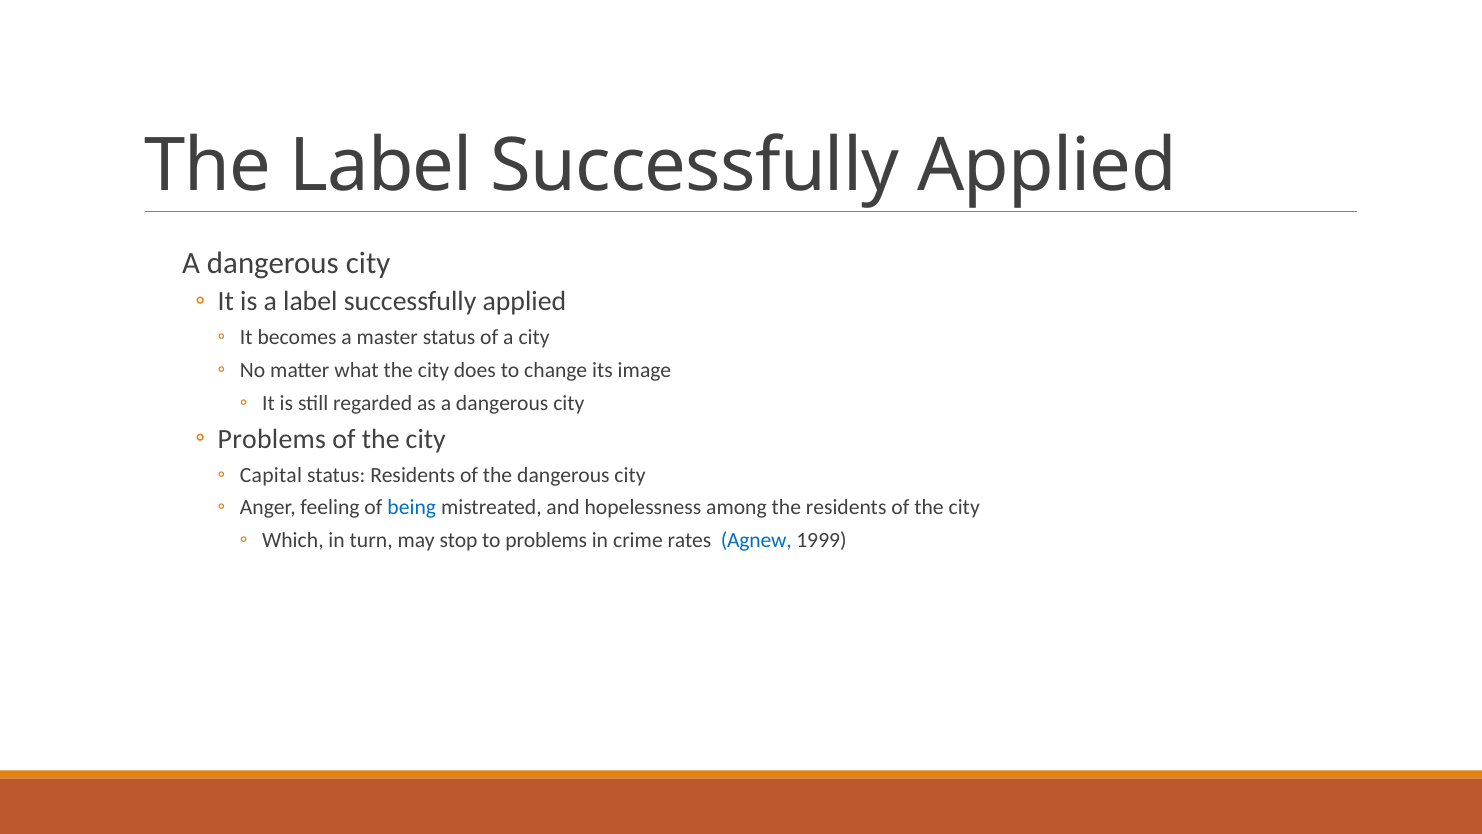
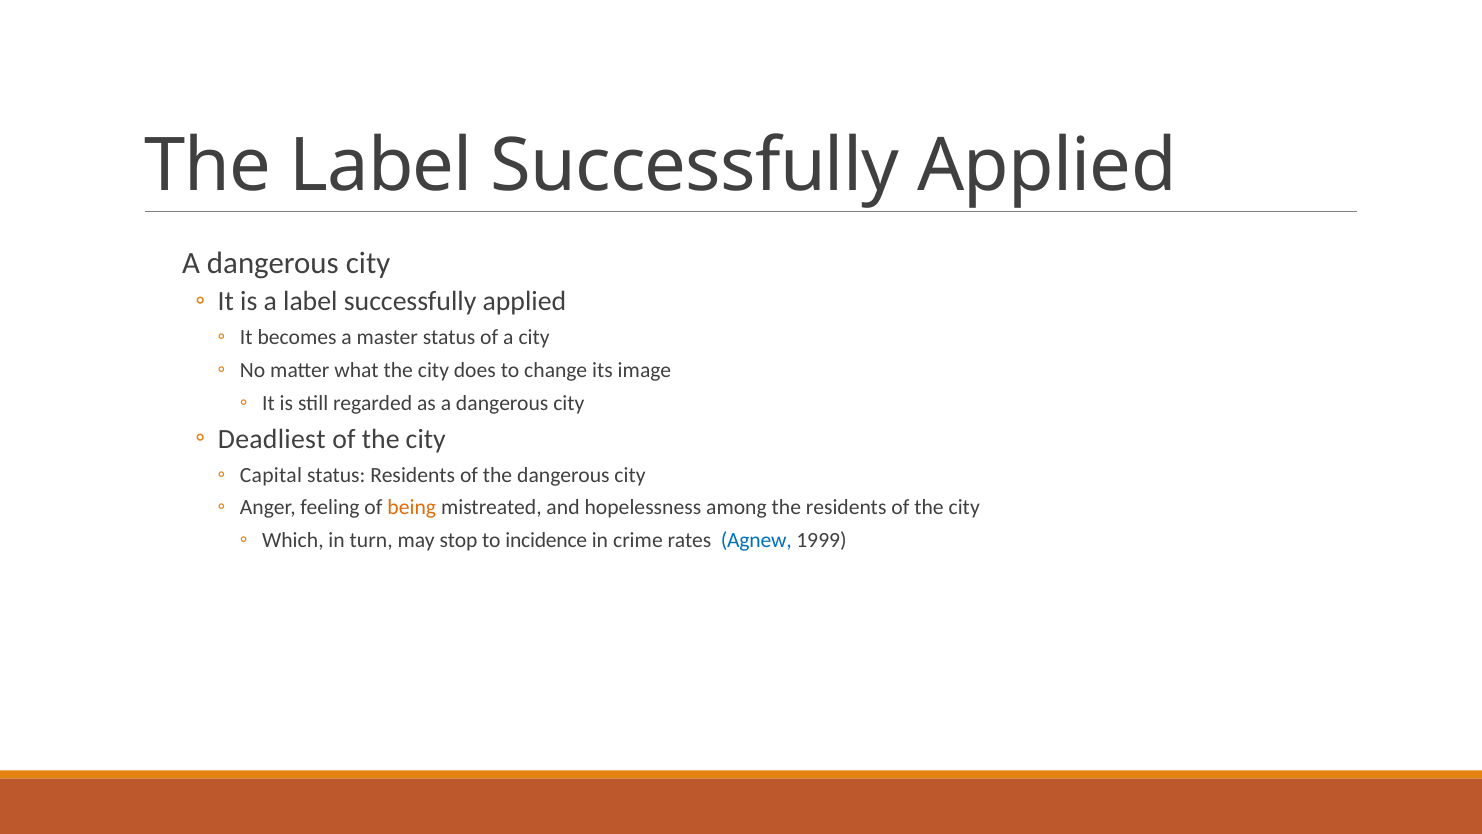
Problems at (272, 439): Problems -> Deadliest
being colour: blue -> orange
to problems: problems -> incidence
